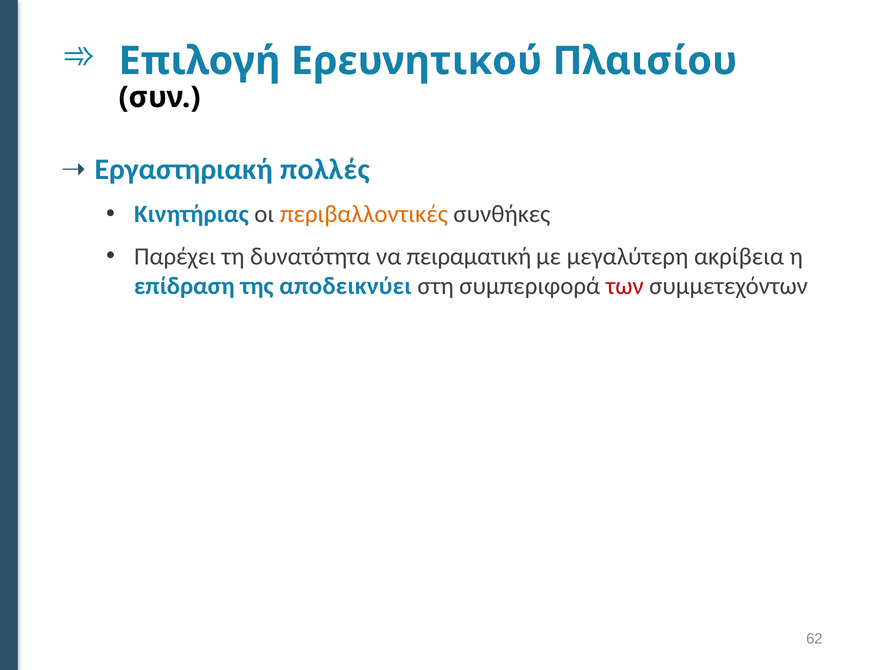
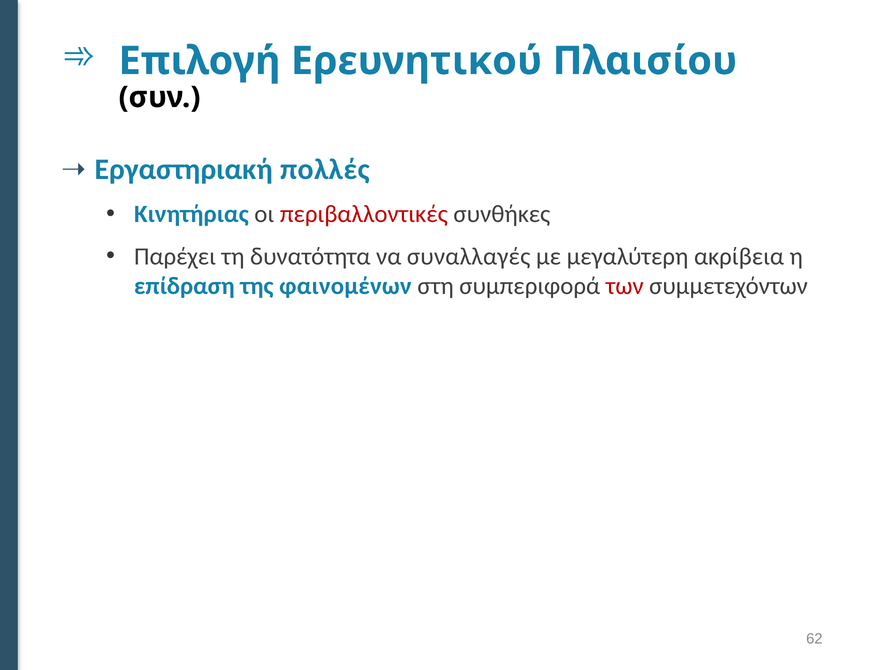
περιβαλλοντικές colour: orange -> red
πειραματική: πειραματική -> συναλλαγές
αποδεικνύει: αποδεικνύει -> φαινομένων
